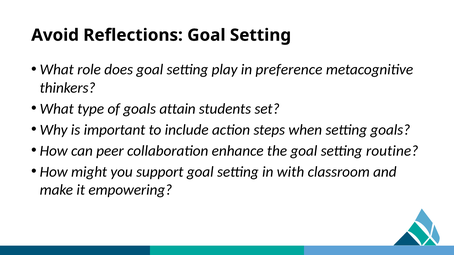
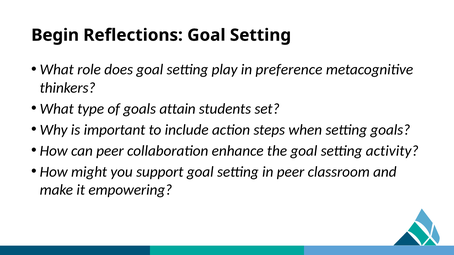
Avoid: Avoid -> Begin
routine: routine -> activity
in with: with -> peer
